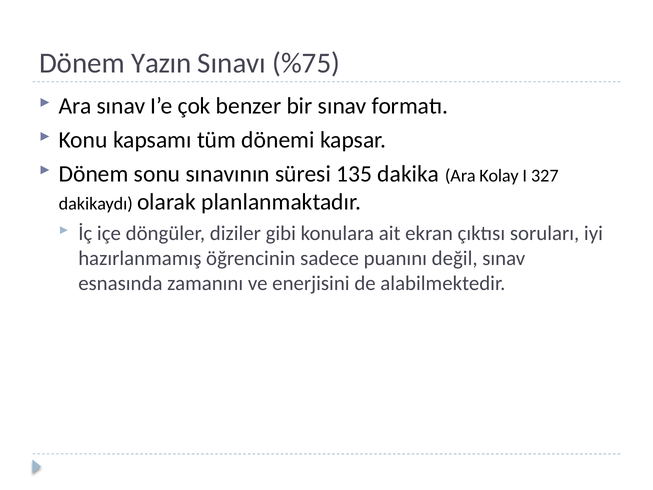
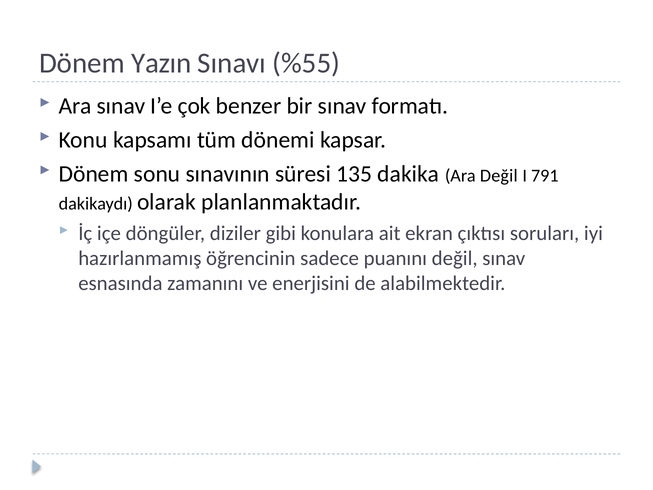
%75: %75 -> %55
Ara Kolay: Kolay -> Değil
327: 327 -> 791
